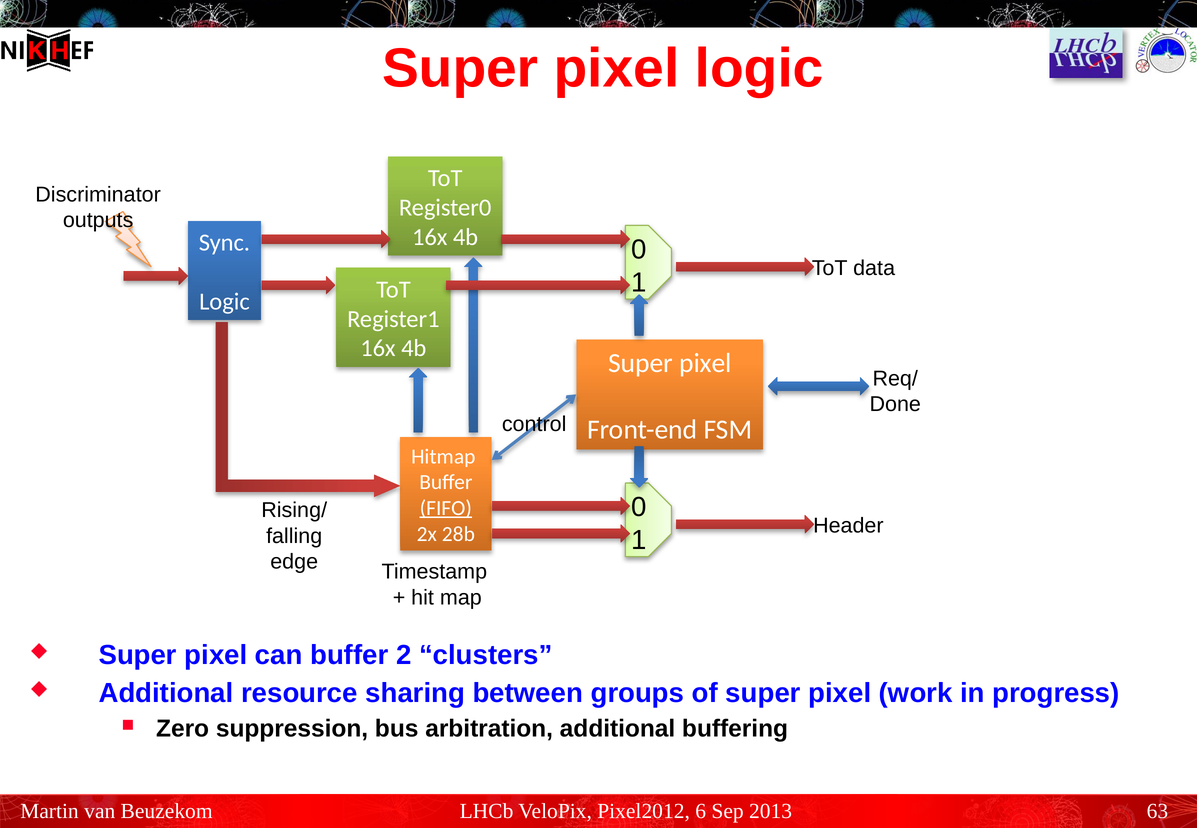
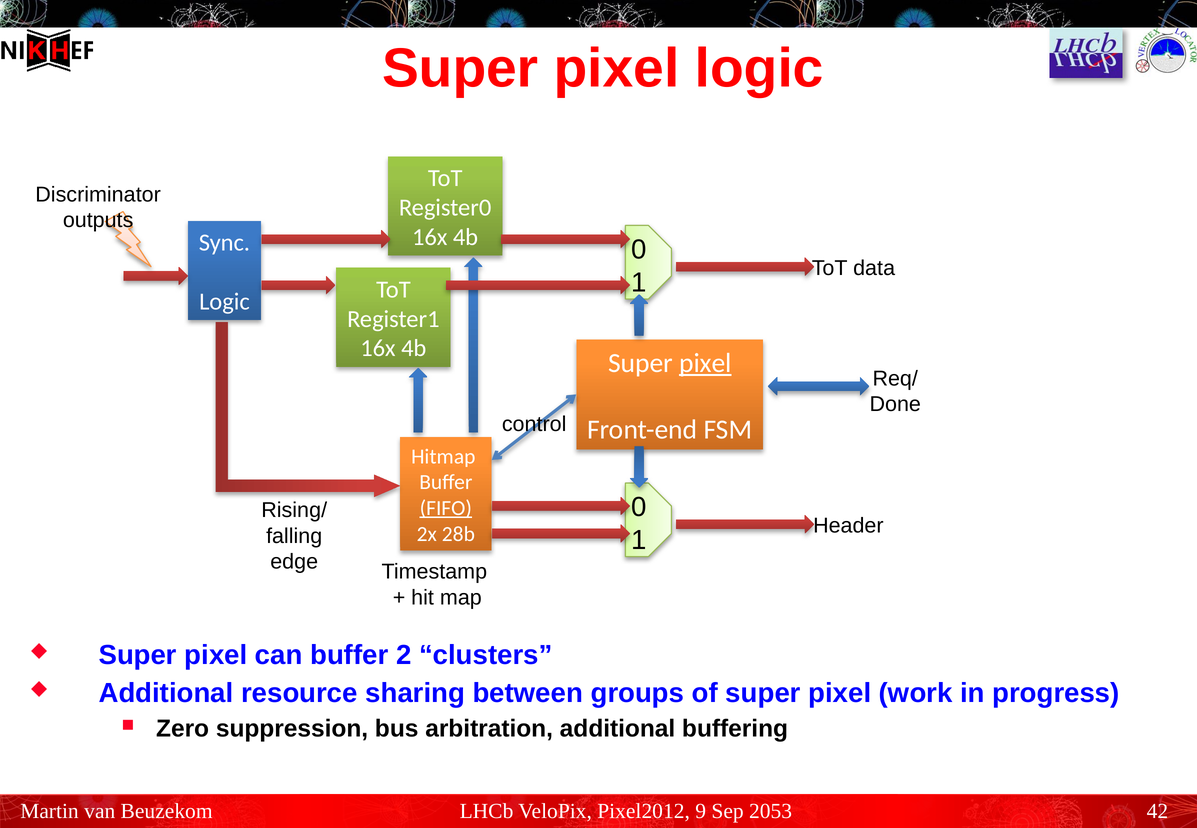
pixel at (705, 364) underline: none -> present
6: 6 -> 9
2013: 2013 -> 2053
63: 63 -> 42
